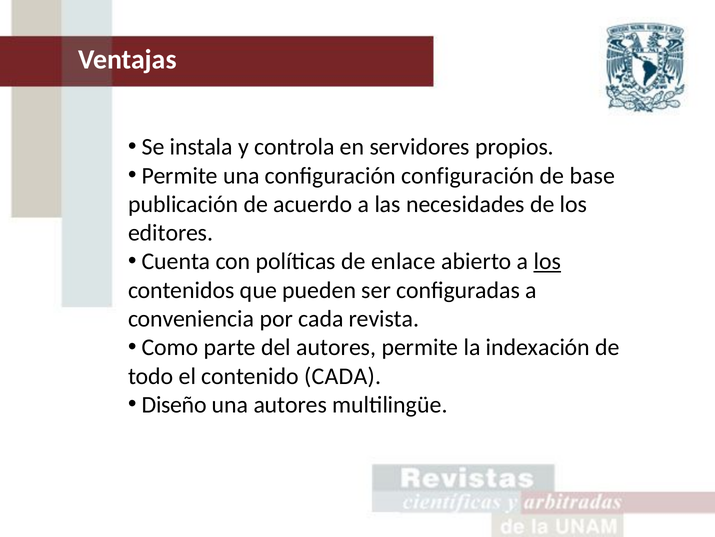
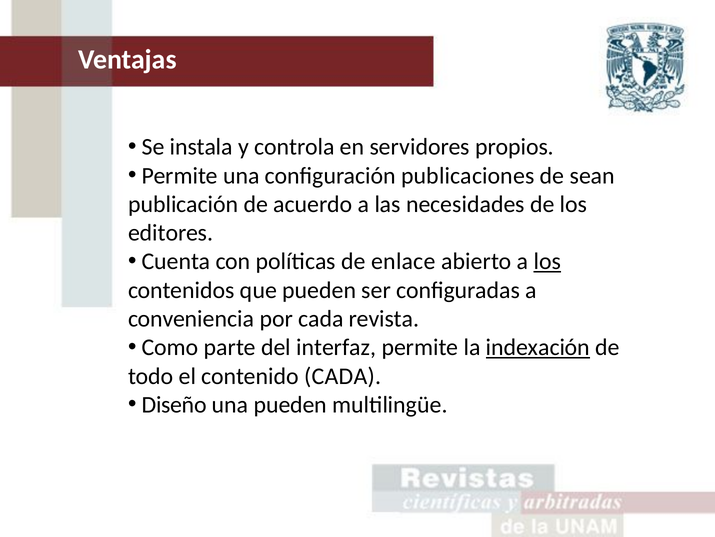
configuración configuración: configuración -> publicaciones
base: base -> sean
del autores: autores -> interfaz
indexación underline: none -> present
una autores: autores -> pueden
